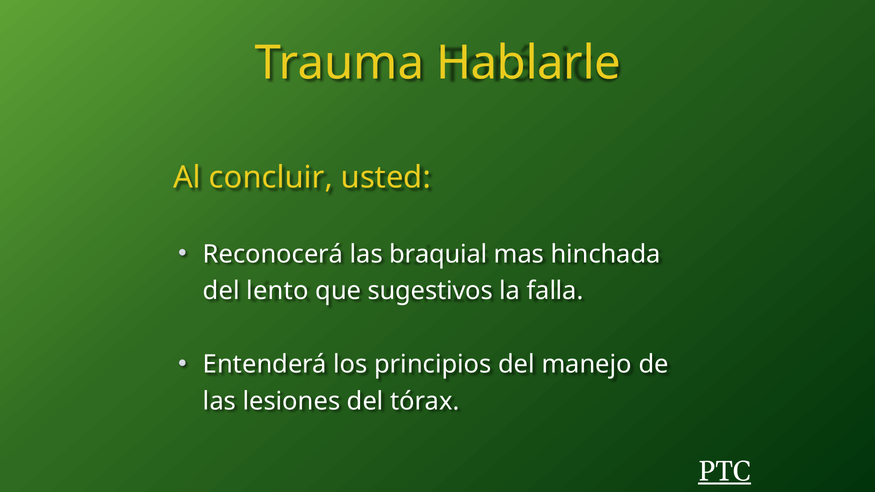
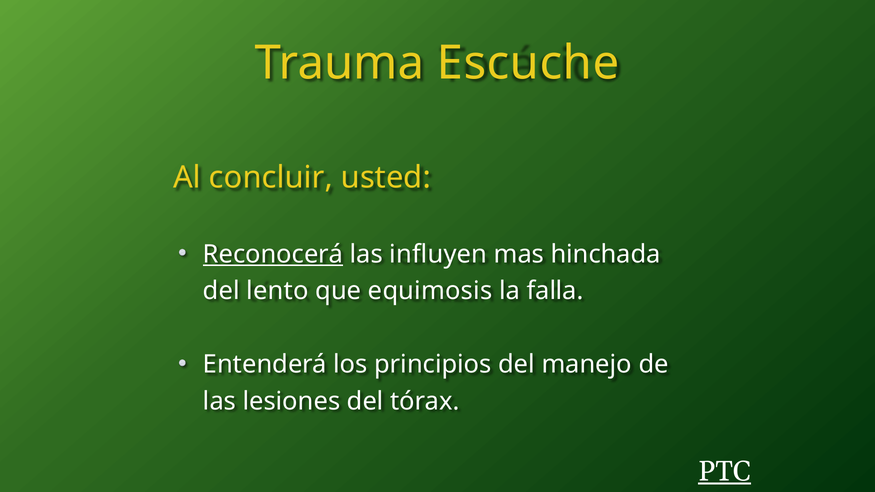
Hablarle: Hablarle -> Escuche
Reconocerá underline: none -> present
braquial: braquial -> influyen
sugestivos: sugestivos -> equimosis
